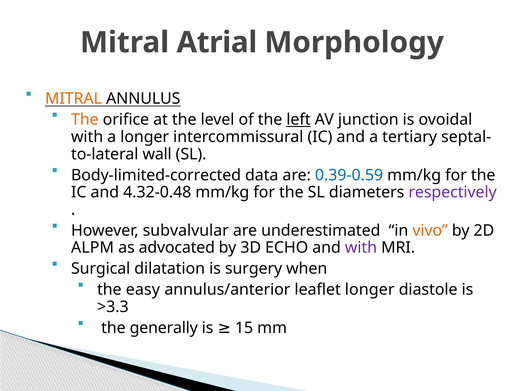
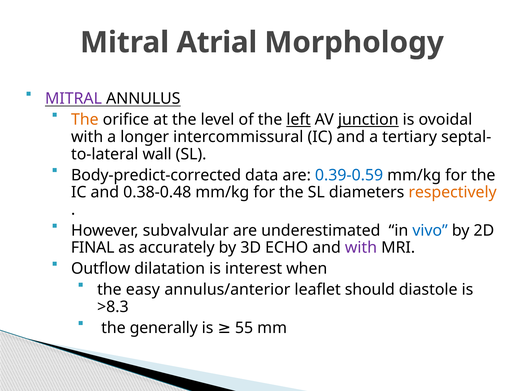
MITRAL at (73, 99) colour: orange -> purple
junction underline: none -> present
Body-limited-corrected: Body-limited-corrected -> Body-predict-corrected
4.32-0.48: 4.32-0.48 -> 0.38-0.48
respectively colour: purple -> orange
vivo colour: orange -> blue
ALPM: ALPM -> FINAL
advocated: advocated -> accurately
Surgical: Surgical -> Outflow
surgery: surgery -> interest
leaflet longer: longer -> should
>3.3: >3.3 -> >8.3
15: 15 -> 55
